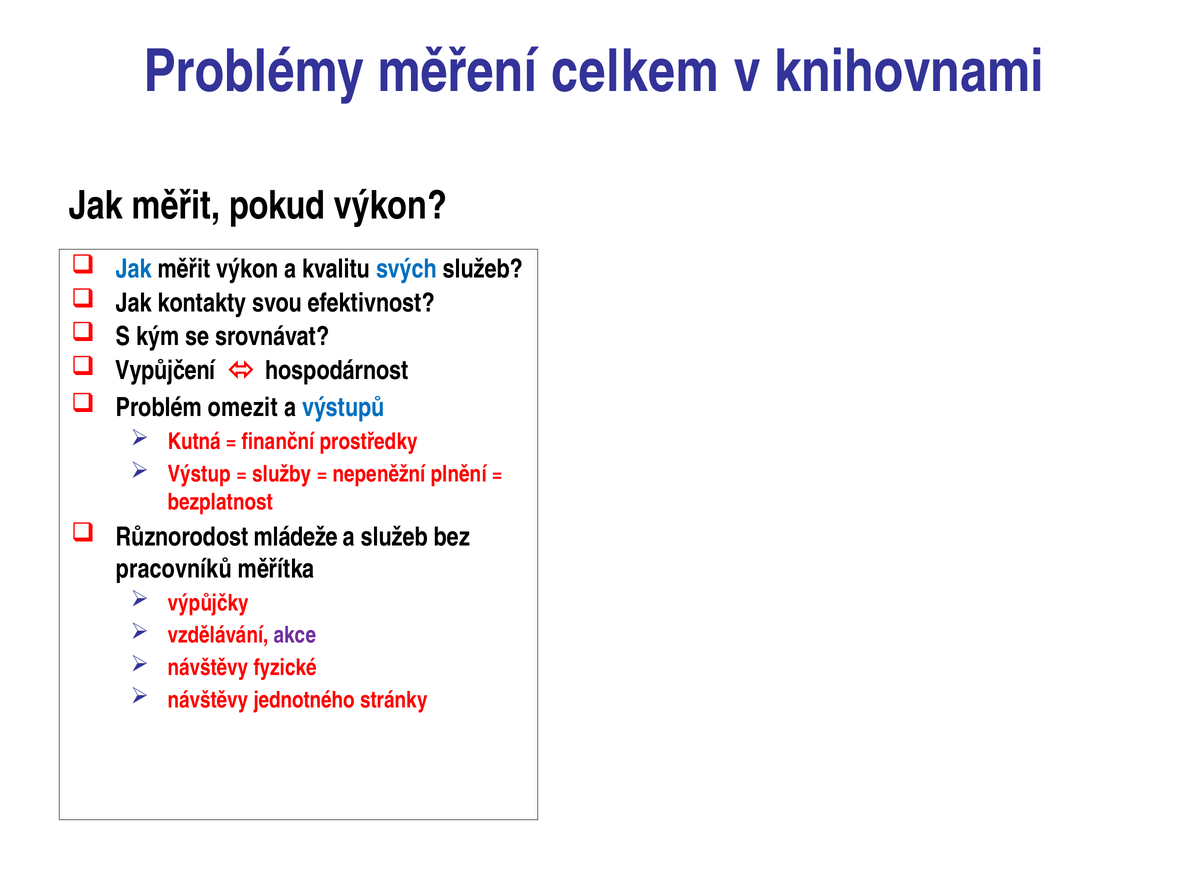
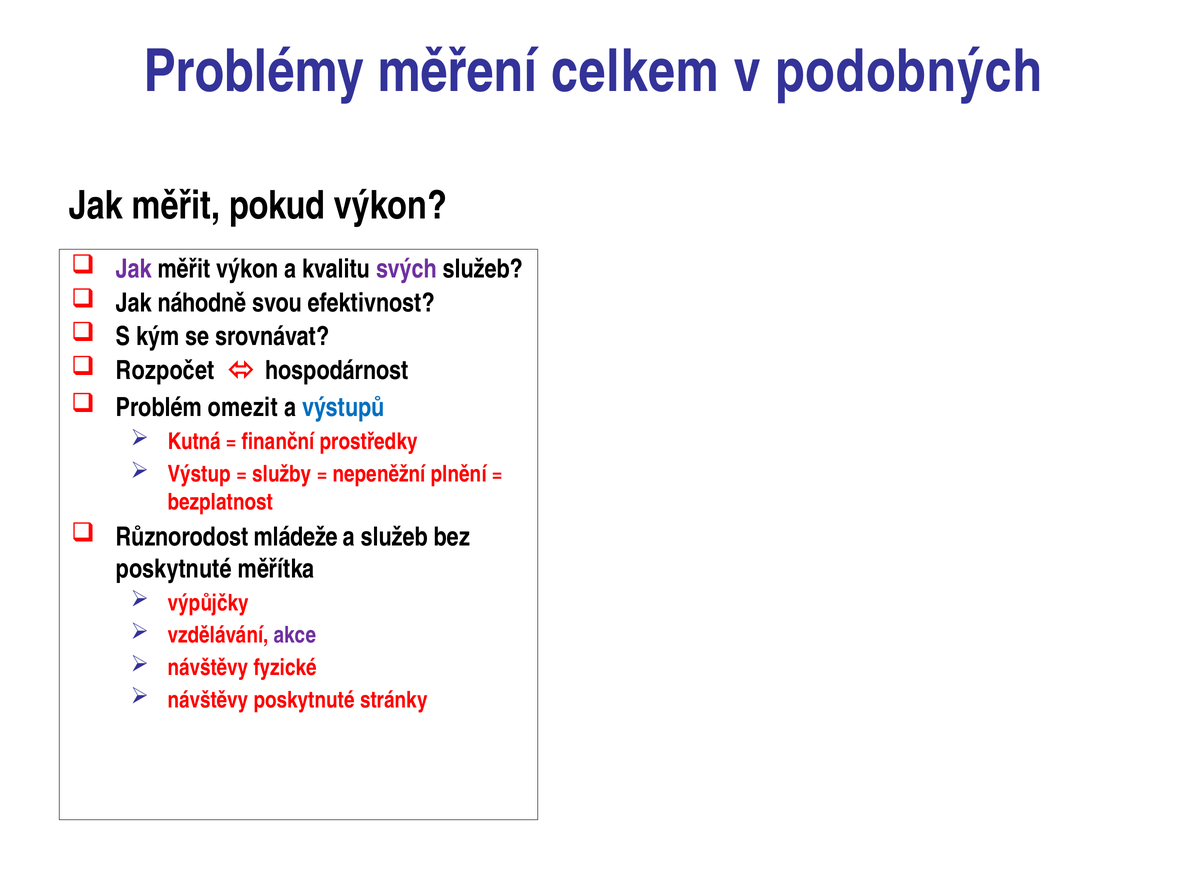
knihovnami: knihovnami -> podobných
Jak at (134, 269) colour: blue -> purple
svých colour: blue -> purple
kontakty: kontakty -> náhodně
Vypůjčení: Vypůjčení -> Rozpočet
pracovníků at (174, 569): pracovníků -> poskytnuté
návštěvy jednotného: jednotného -> poskytnuté
